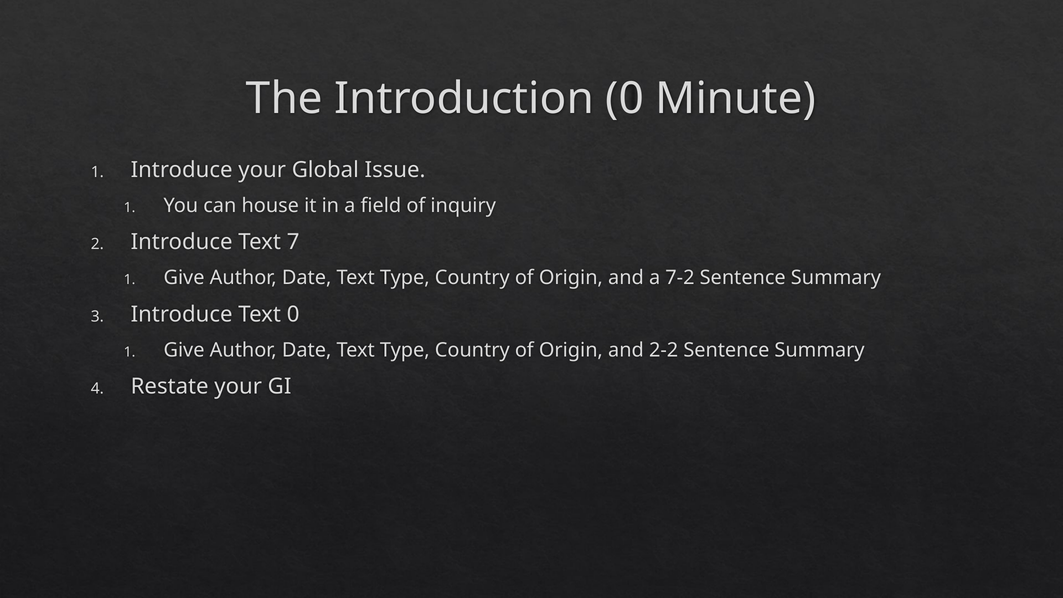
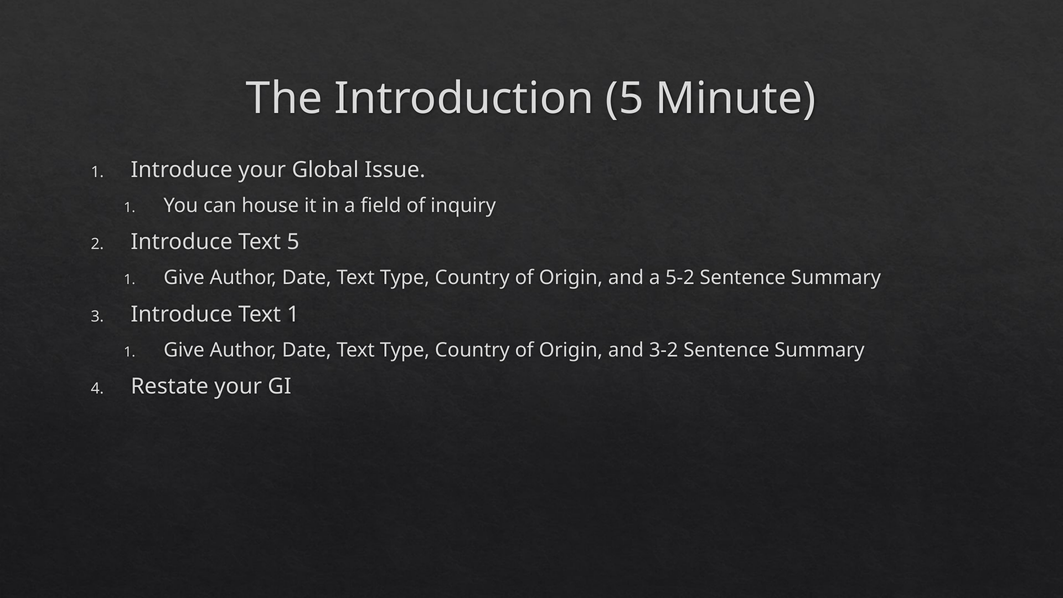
Introduction 0: 0 -> 5
Text 7: 7 -> 5
7-2: 7-2 -> 5-2
Text 0: 0 -> 1
2-2: 2-2 -> 3-2
